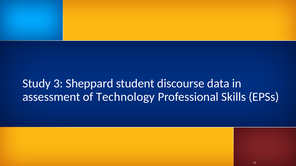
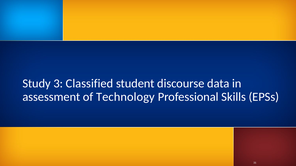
Sheppard: Sheppard -> Classified
